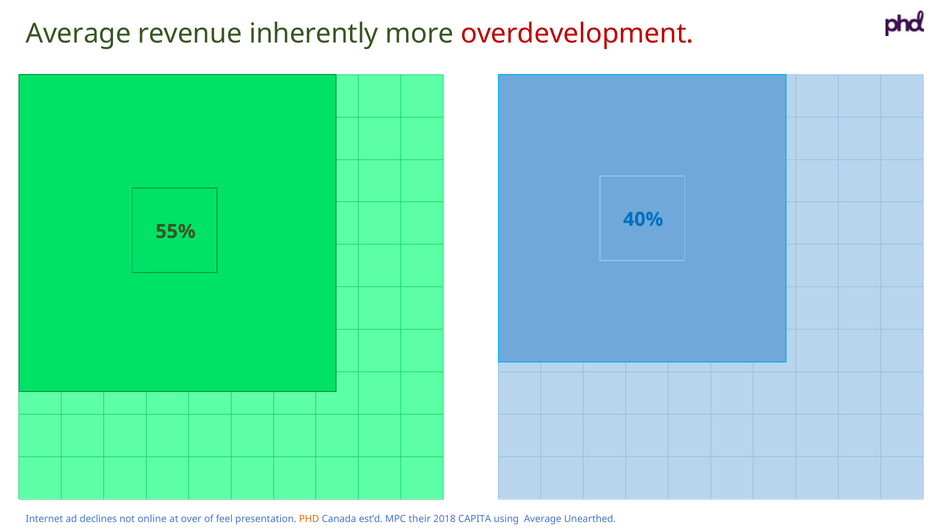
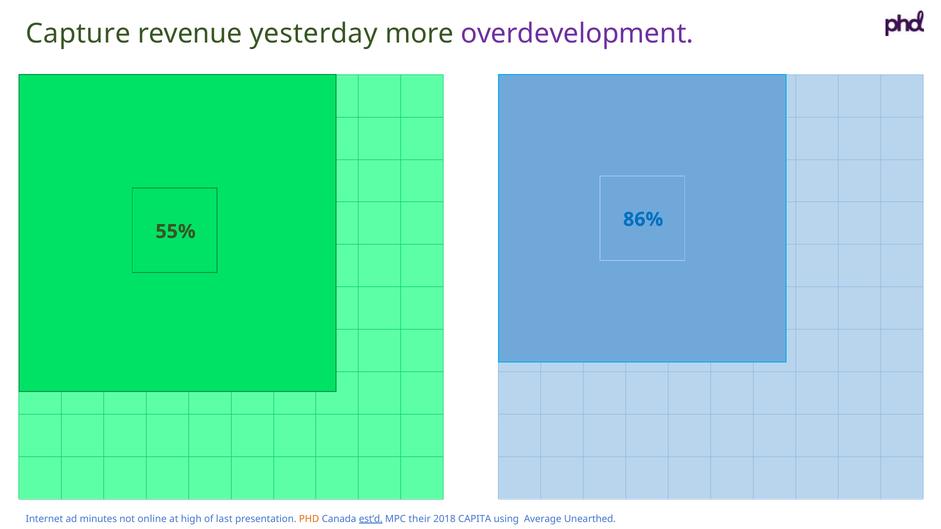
Average at (78, 34): Average -> Capture
inherently: inherently -> yesterday
overdevelopment colour: red -> purple
40%: 40% -> 86%
declines: declines -> minutes
over: over -> high
feel: feel -> last
est’d underline: none -> present
